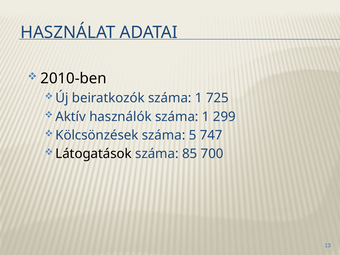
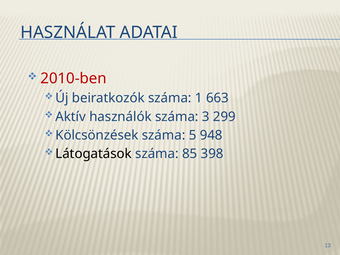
2010-ben colour: black -> red
725: 725 -> 663
használók száma 1: 1 -> 3
747: 747 -> 948
700: 700 -> 398
